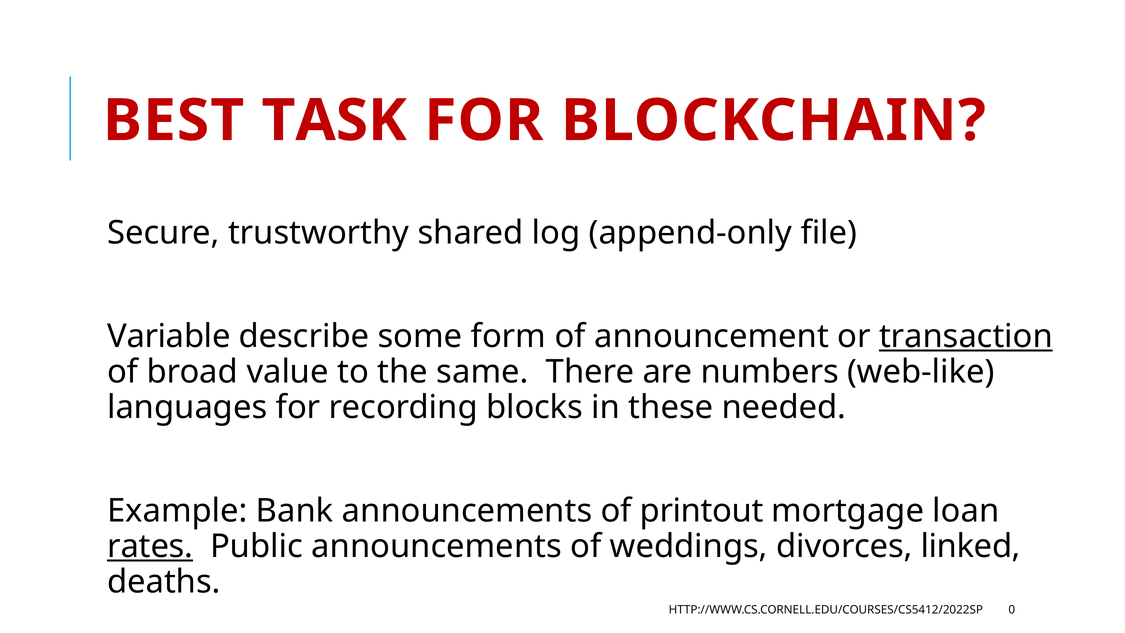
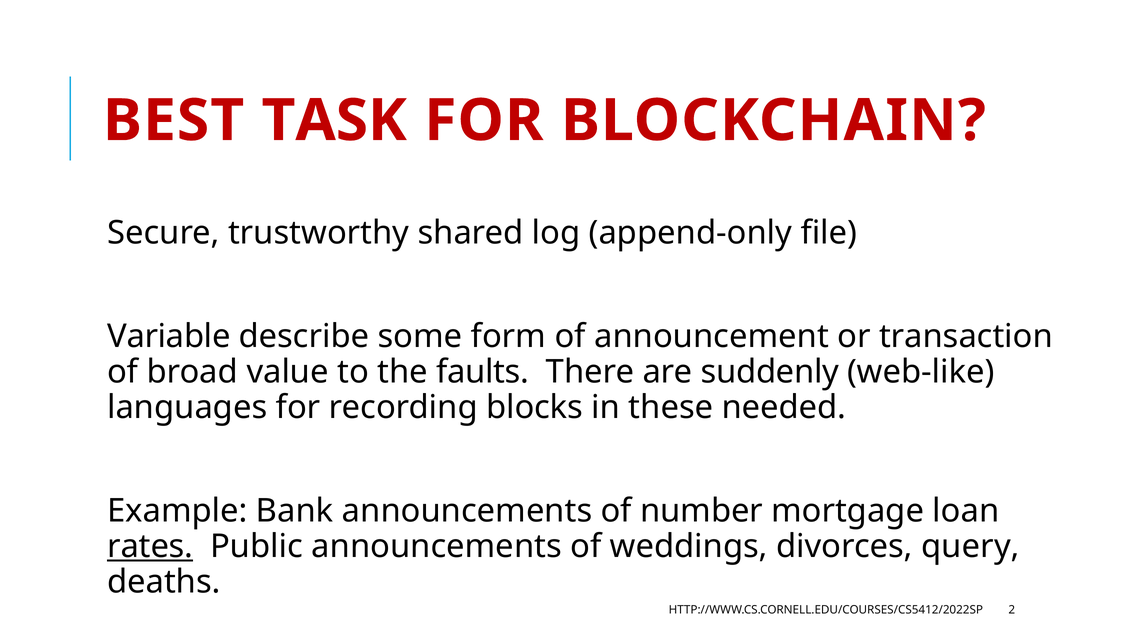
transaction underline: present -> none
same: same -> faults
numbers: numbers -> suddenly
printout: printout -> number
linked: linked -> query
0: 0 -> 2
